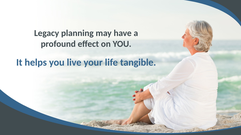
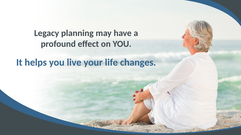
tangible: tangible -> changes
